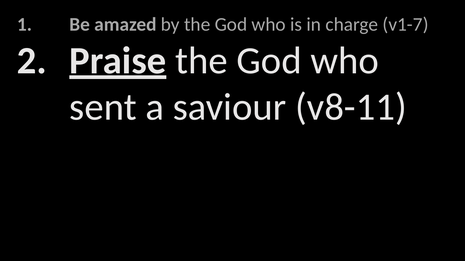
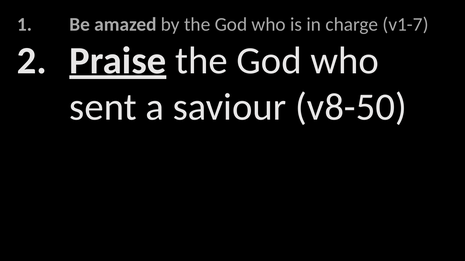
v8-11: v8-11 -> v8-50
